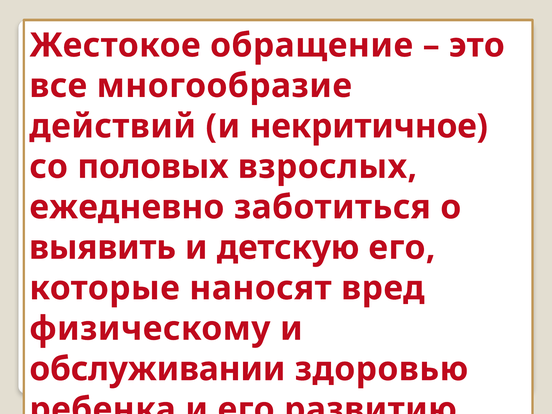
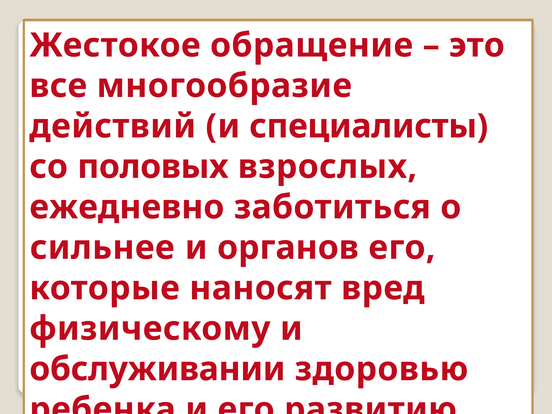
некритичное: некритичное -> специалисты
выявить: выявить -> сильнее
детскую: детскую -> органов
